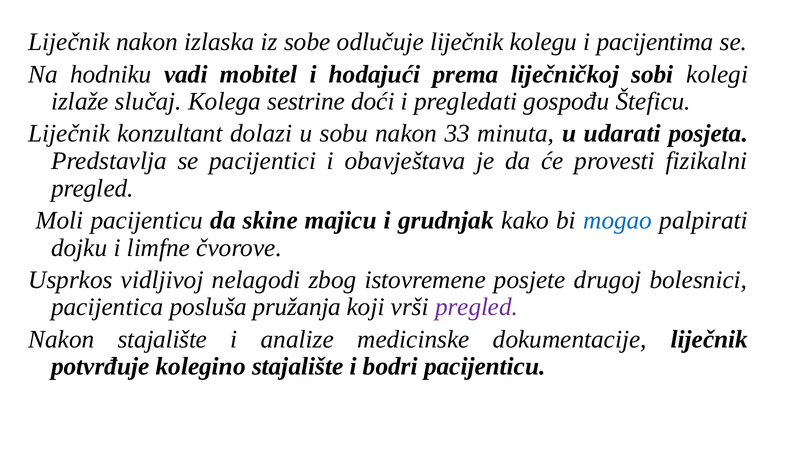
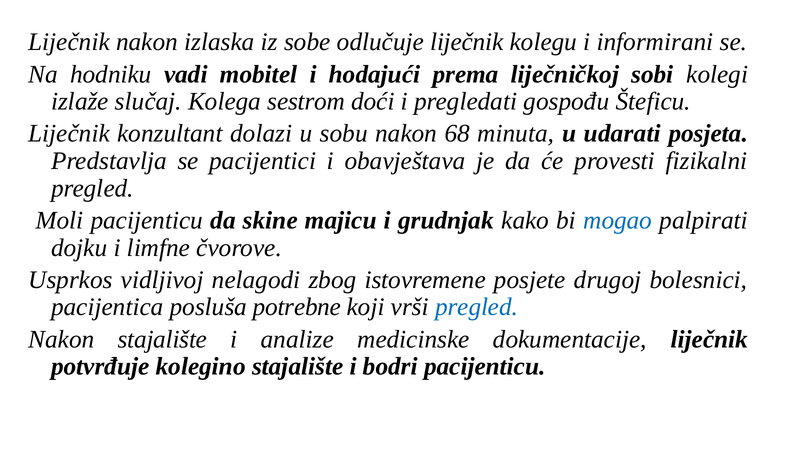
pacijentima: pacijentima -> informirani
sestrine: sestrine -> sestrom
33: 33 -> 68
pružanja: pružanja -> potrebne
pregled at (477, 308) colour: purple -> blue
